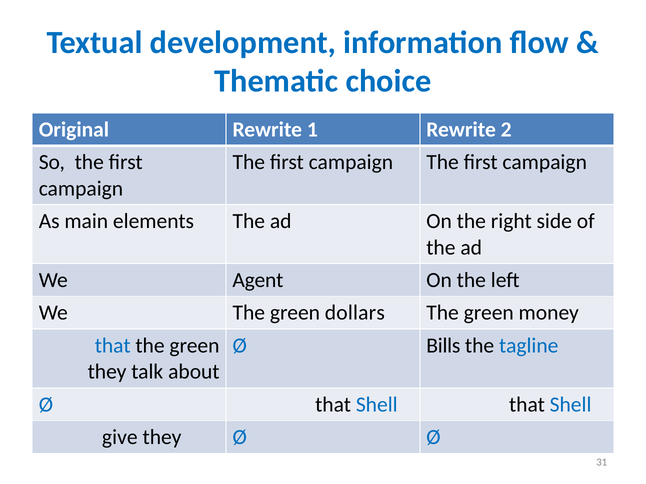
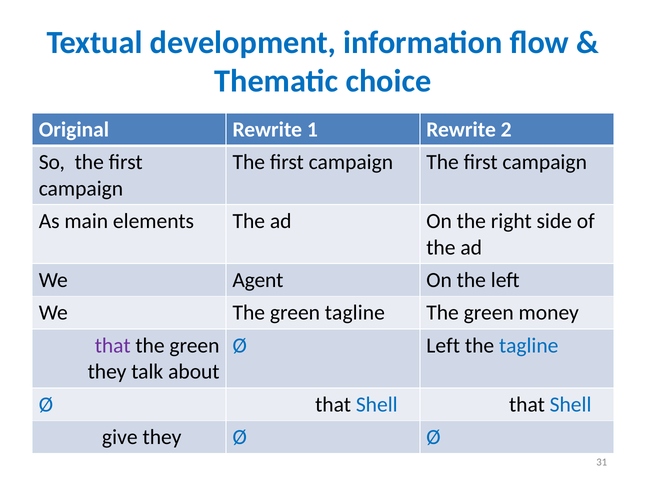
green dollars: dollars -> tagline
that at (113, 346) colour: blue -> purple
Ø Bills: Bills -> Left
